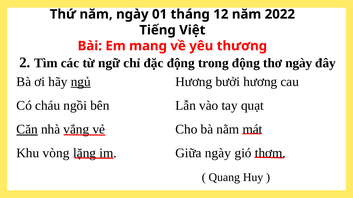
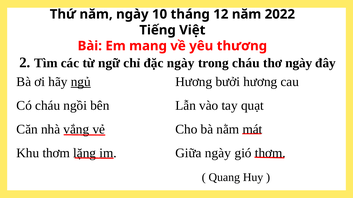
01: 01 -> 10
đặc động: động -> ngày
trong động: động -> cháu
Căn underline: present -> none
Khu vòng: vòng -> thơm
